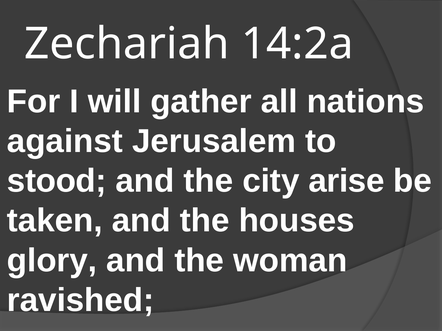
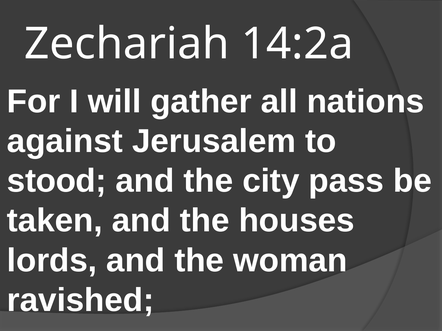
arise: arise -> pass
glory: glory -> lords
